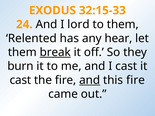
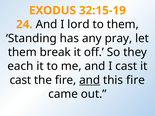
32:15-33: 32:15-33 -> 32:15-19
Relented: Relented -> Standing
hear: hear -> pray
break underline: present -> none
burn: burn -> each
